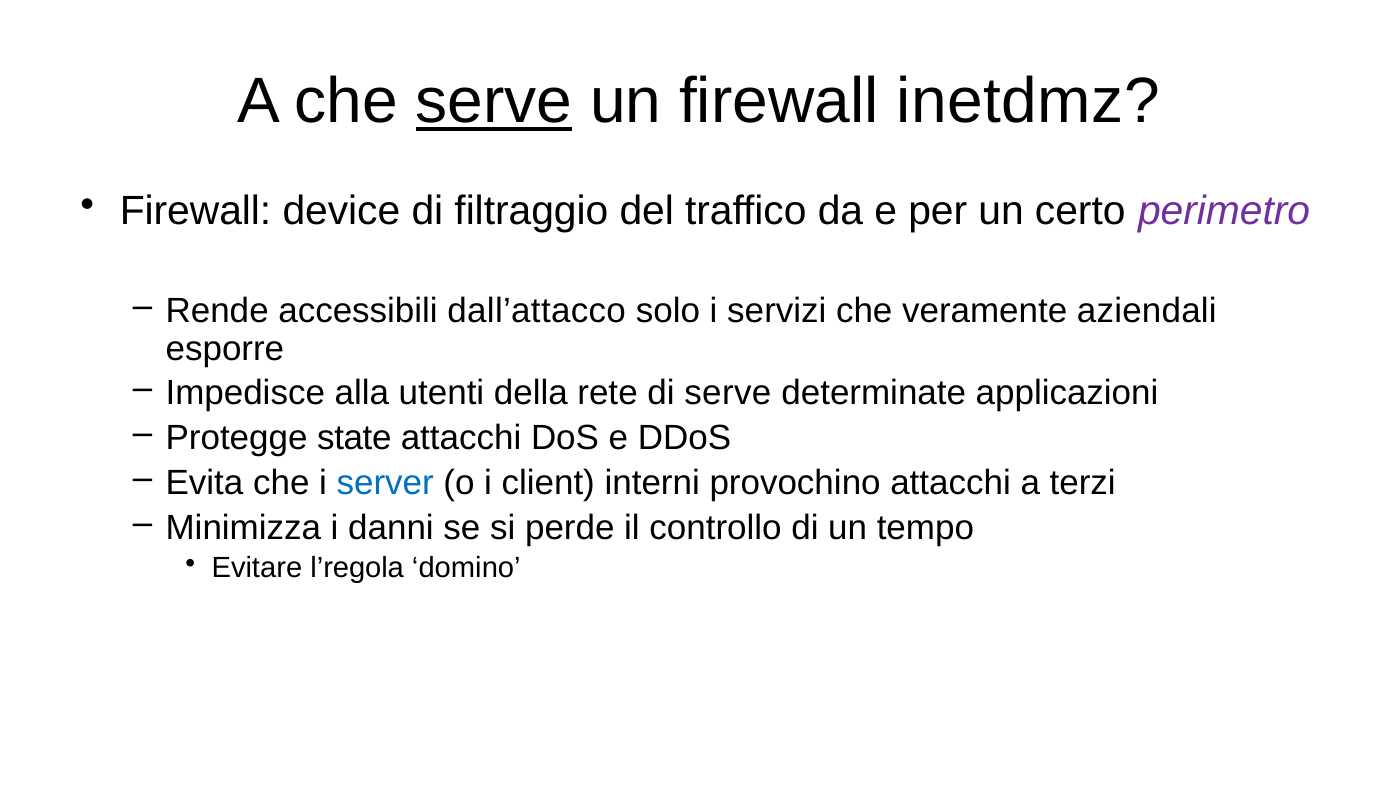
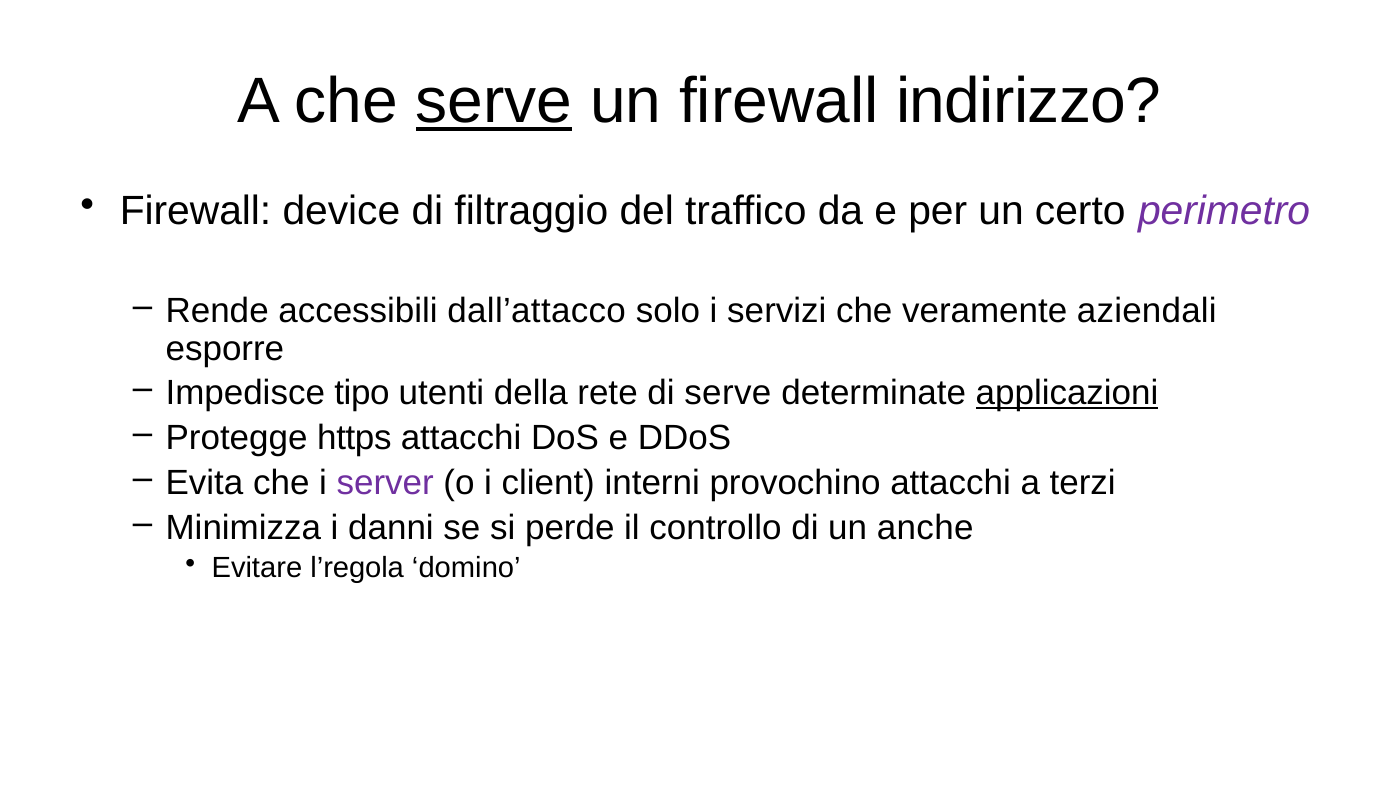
inetdmz: inetdmz -> indirizzo
alla: alla -> tipo
applicazioni underline: none -> present
state: state -> https
server colour: blue -> purple
tempo: tempo -> anche
